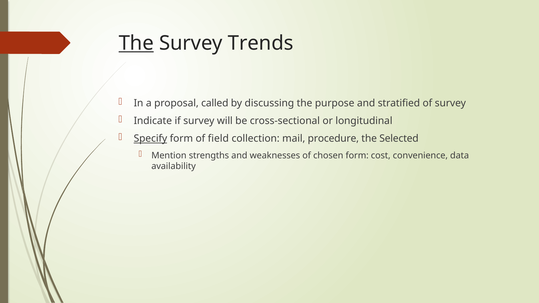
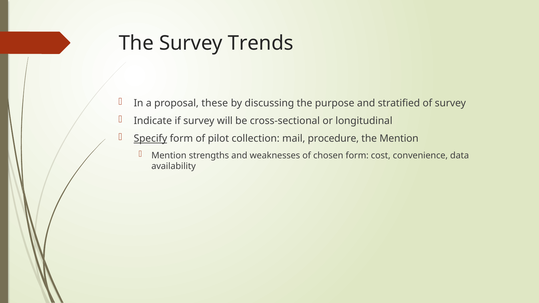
The at (136, 43) underline: present -> none
called: called -> these
field: field -> pilot
the Selected: Selected -> Mention
